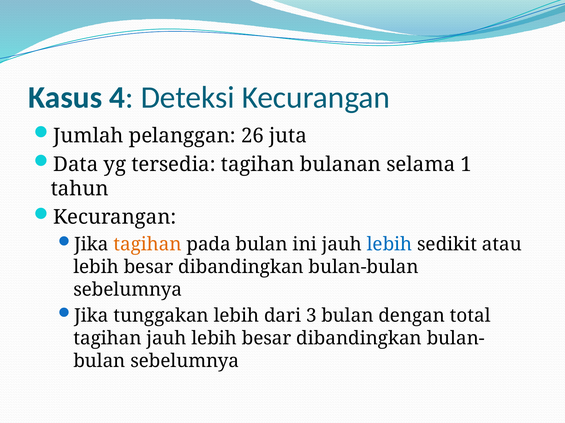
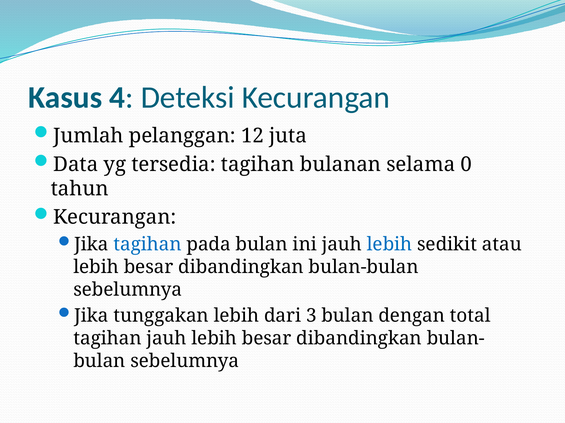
26: 26 -> 12
1: 1 -> 0
tagihan at (148, 245) colour: orange -> blue
